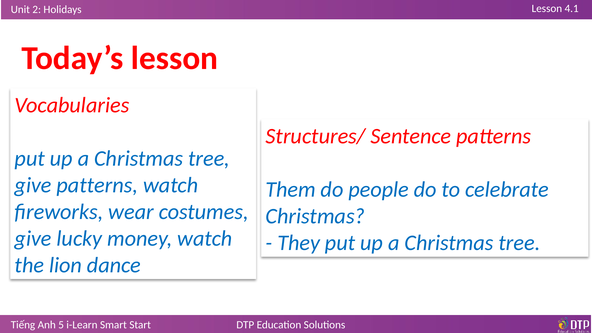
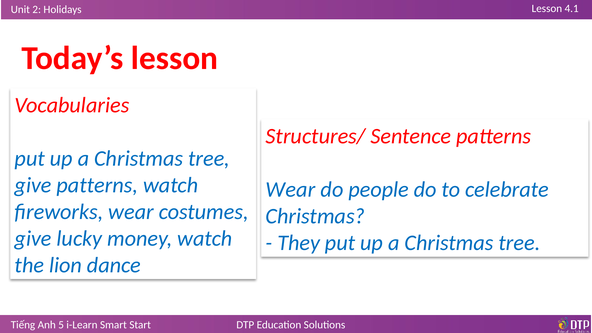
Them at (291, 189): Them -> Wear
